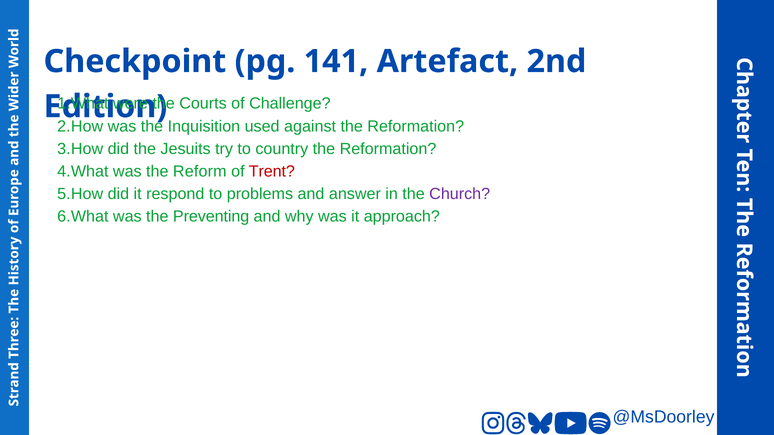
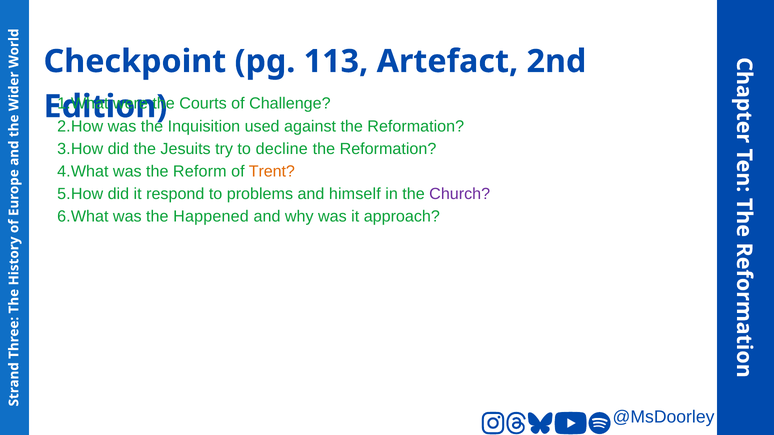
141: 141 -> 113
country: country -> decline
Trent colour: red -> orange
answer: answer -> himself
Preventing: Preventing -> Happened
